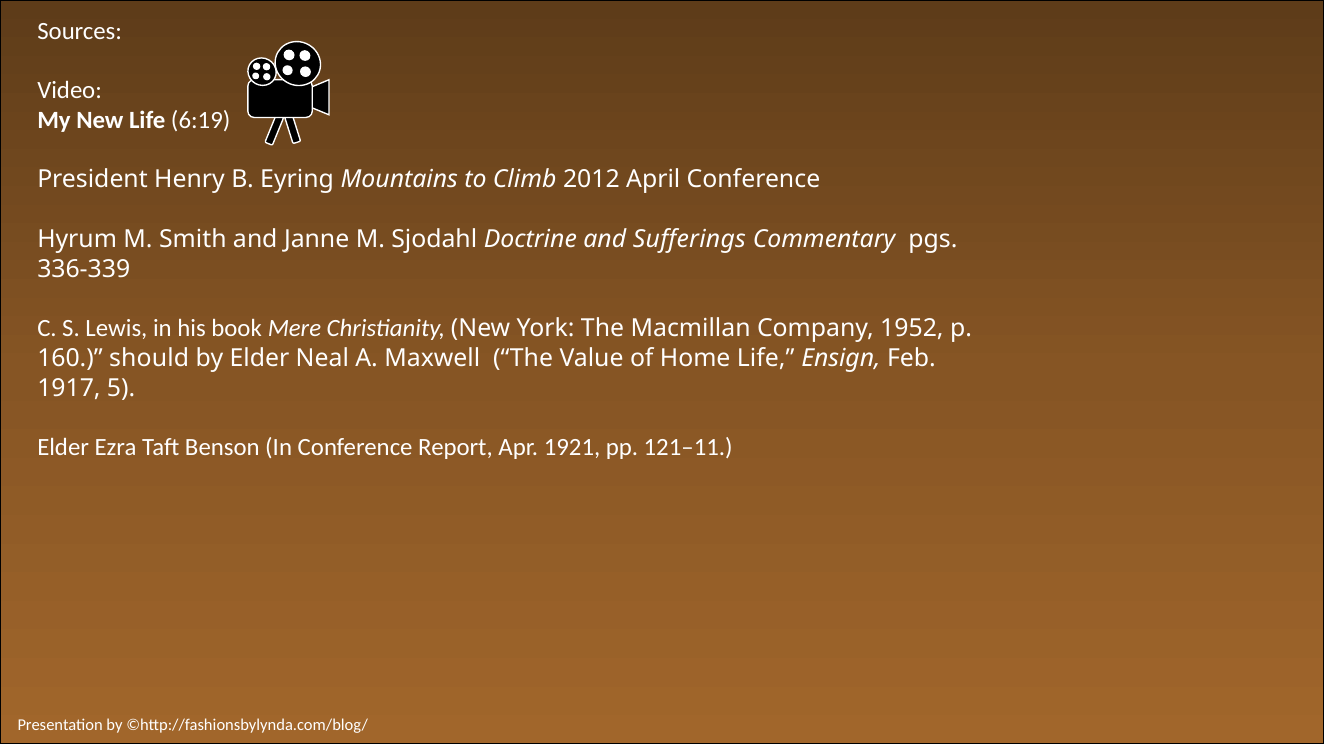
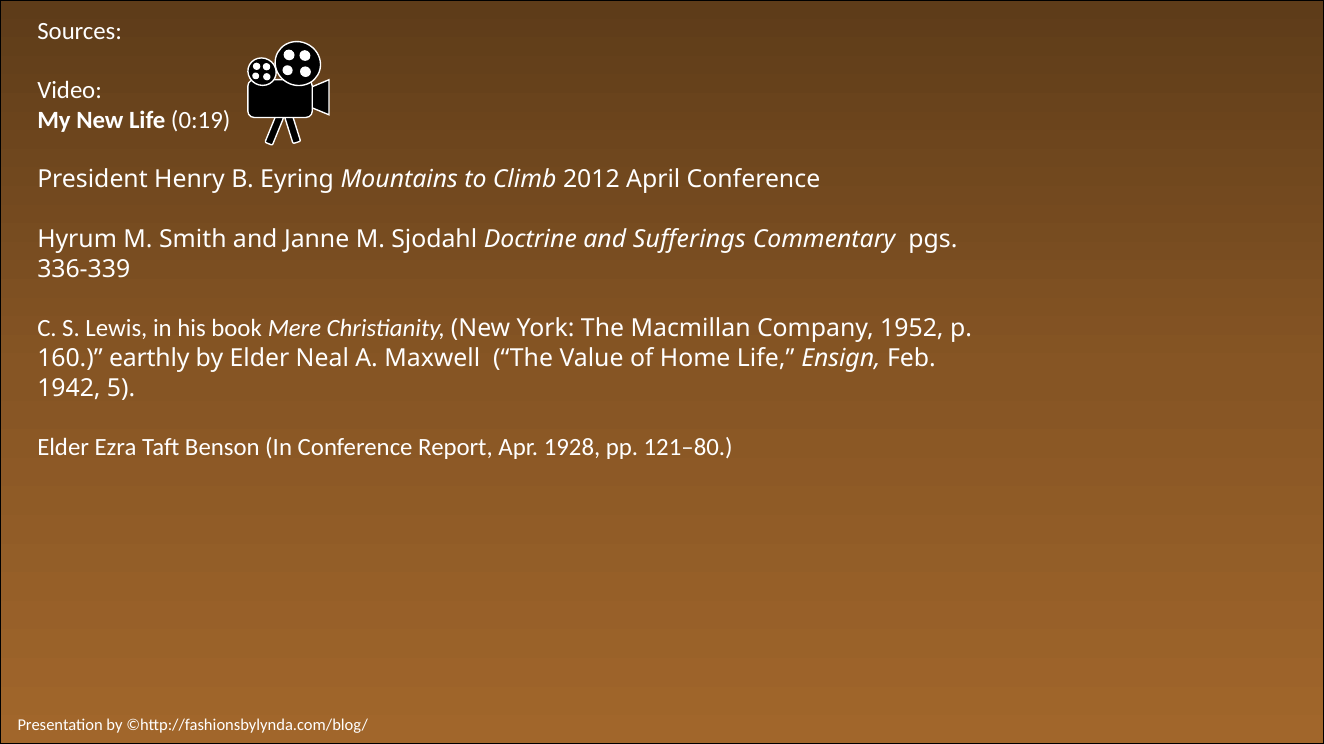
6:19: 6:19 -> 0:19
should: should -> earthly
1917: 1917 -> 1942
1921: 1921 -> 1928
121–11: 121–11 -> 121–80
